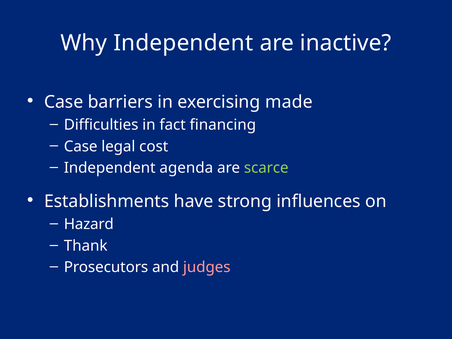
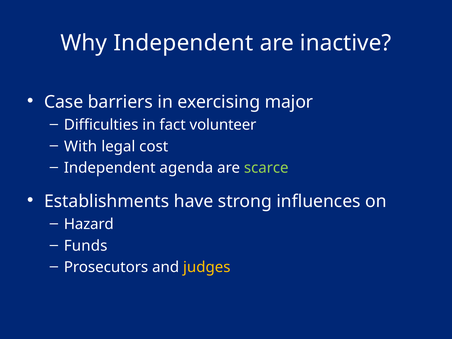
made: made -> major
financing: financing -> volunteer
Case at (81, 146): Case -> With
Thank: Thank -> Funds
judges colour: pink -> yellow
